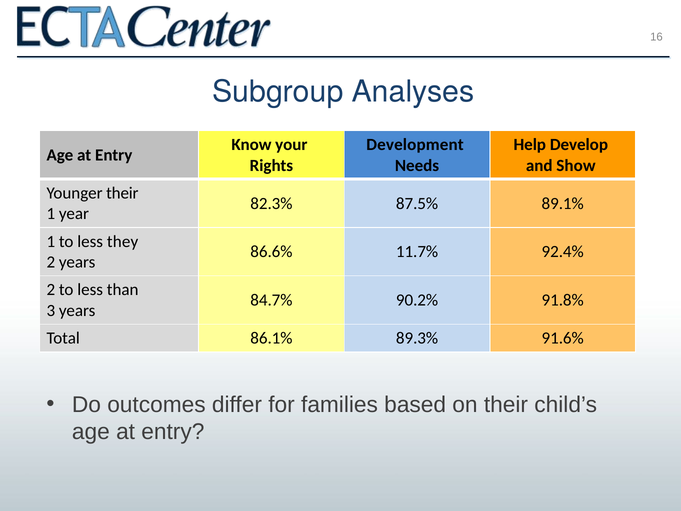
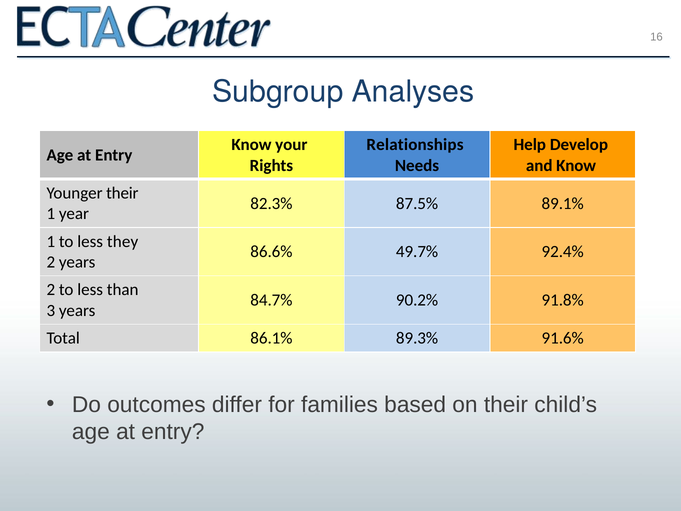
Development: Development -> Relationships
and Show: Show -> Know
11.7%: 11.7% -> 49.7%
